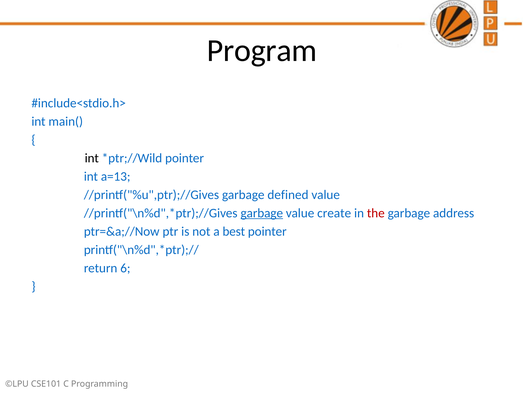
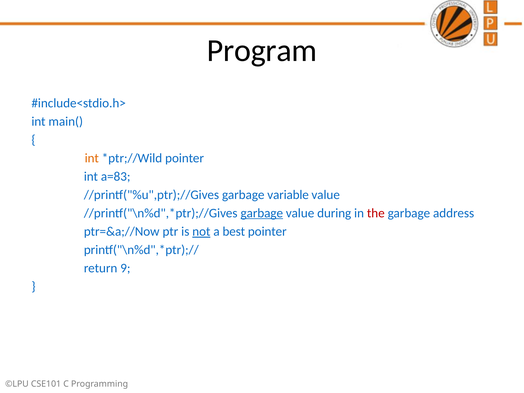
int at (92, 158) colour: black -> orange
a=13: a=13 -> a=83
defined: defined -> variable
create: create -> during
not underline: none -> present
6: 6 -> 9
